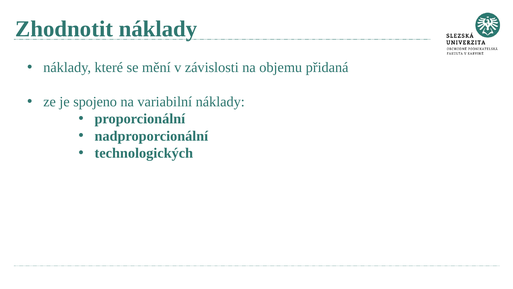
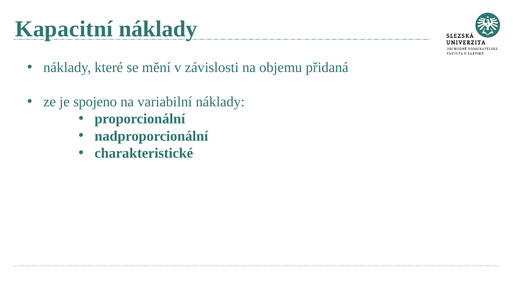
Zhodnotit: Zhodnotit -> Kapacitní
technologických: technologických -> charakteristické
